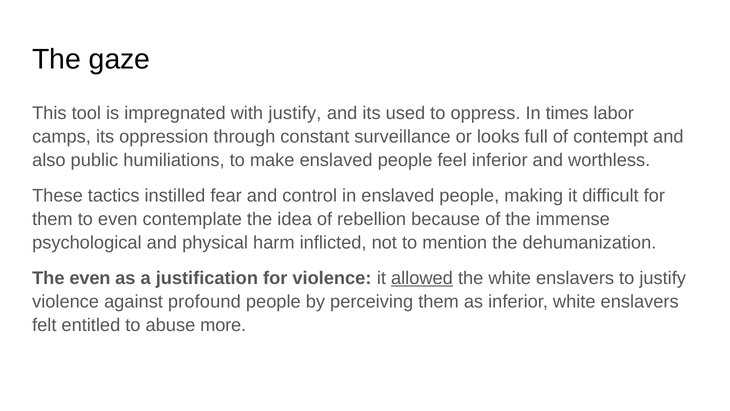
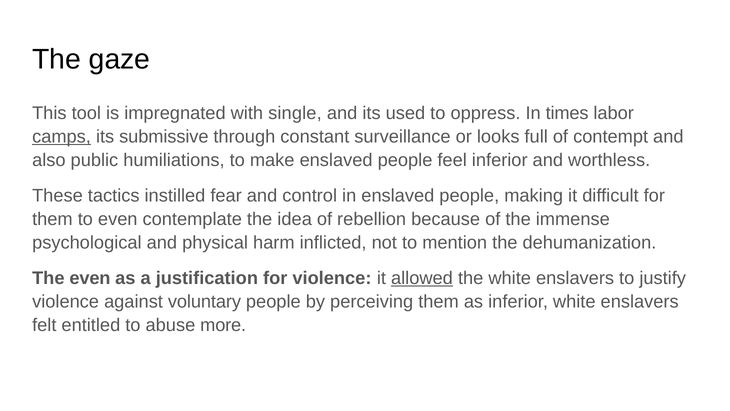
with justify: justify -> single
camps underline: none -> present
oppression: oppression -> submissive
profound: profound -> voluntary
